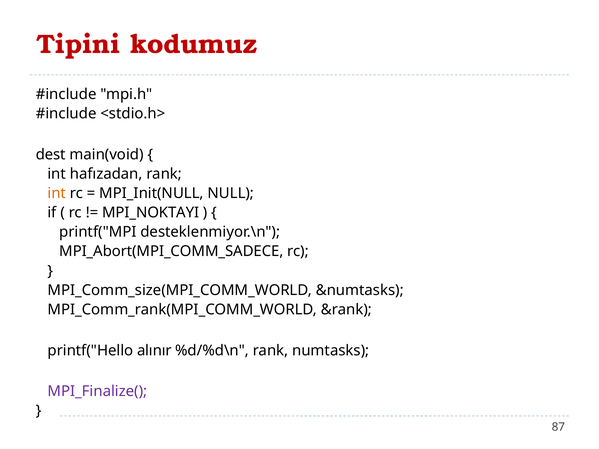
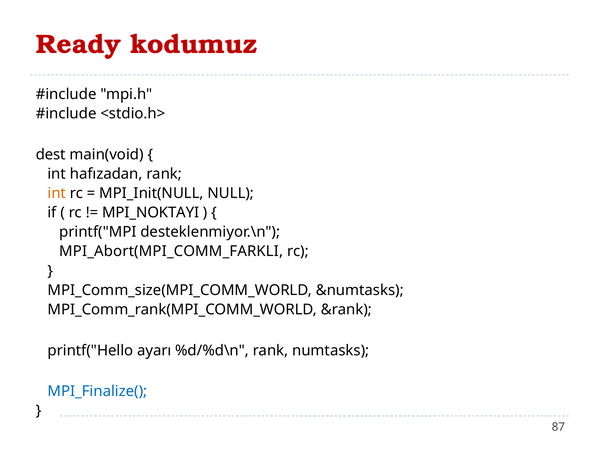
Tipini: Tipini -> Ready
MPI_Abort(MPI_COMM_SADECE: MPI_Abort(MPI_COMM_SADECE -> MPI_Abort(MPI_COMM_FARKLI
alınır: alınır -> ayarı
MPI_Finalize( colour: purple -> blue
